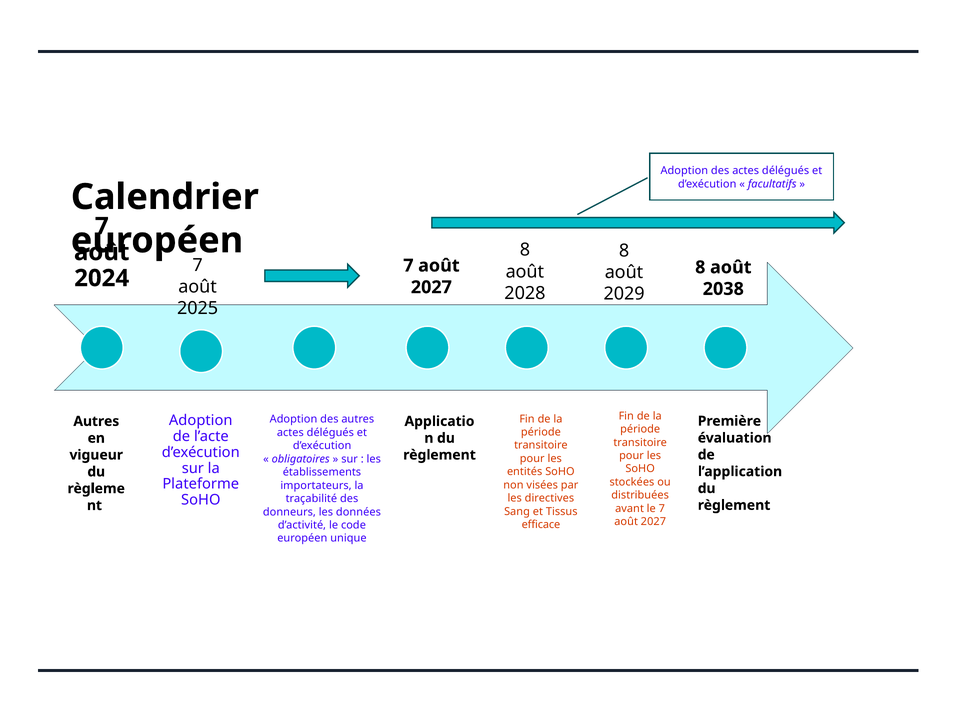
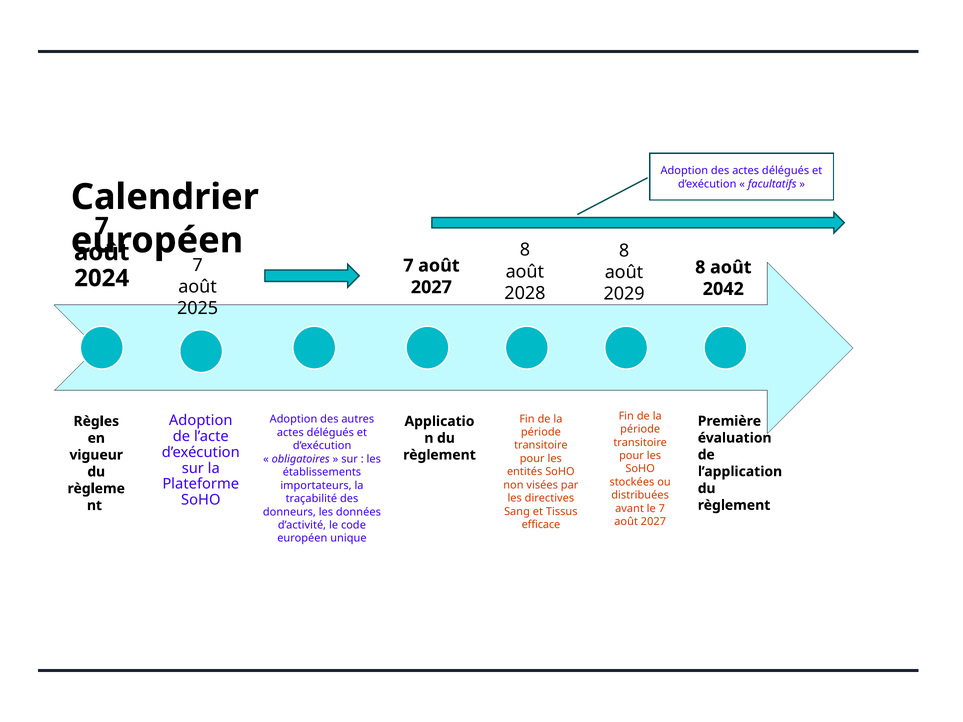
2038: 2038 -> 2042
Autres at (96, 421): Autres -> Règles
